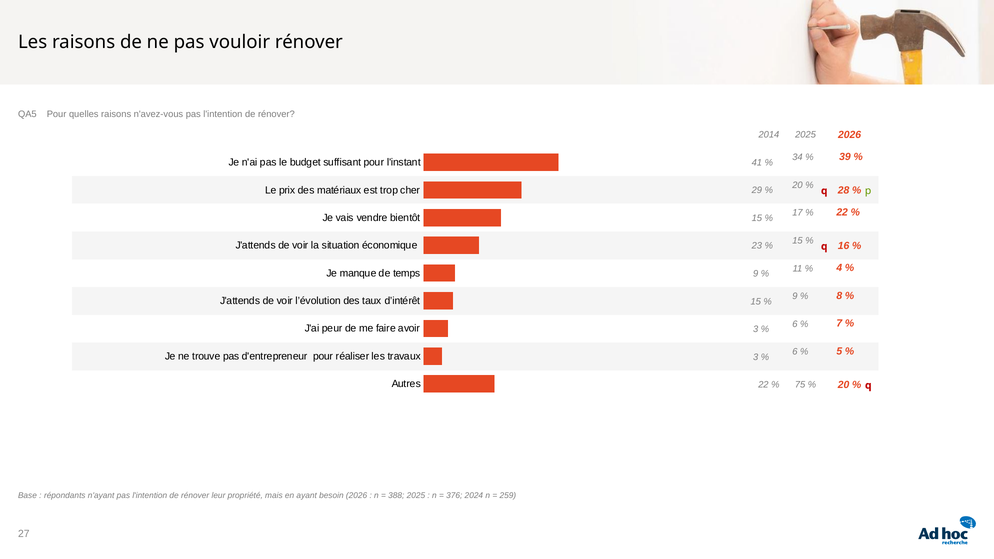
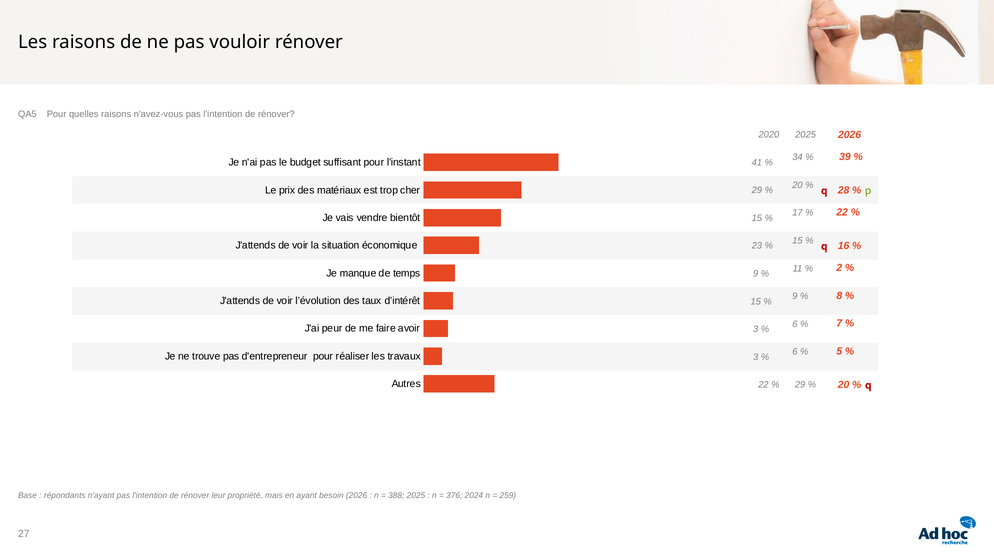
2014: 2014 -> 2020
4: 4 -> 2
75 at (800, 385): 75 -> 29
